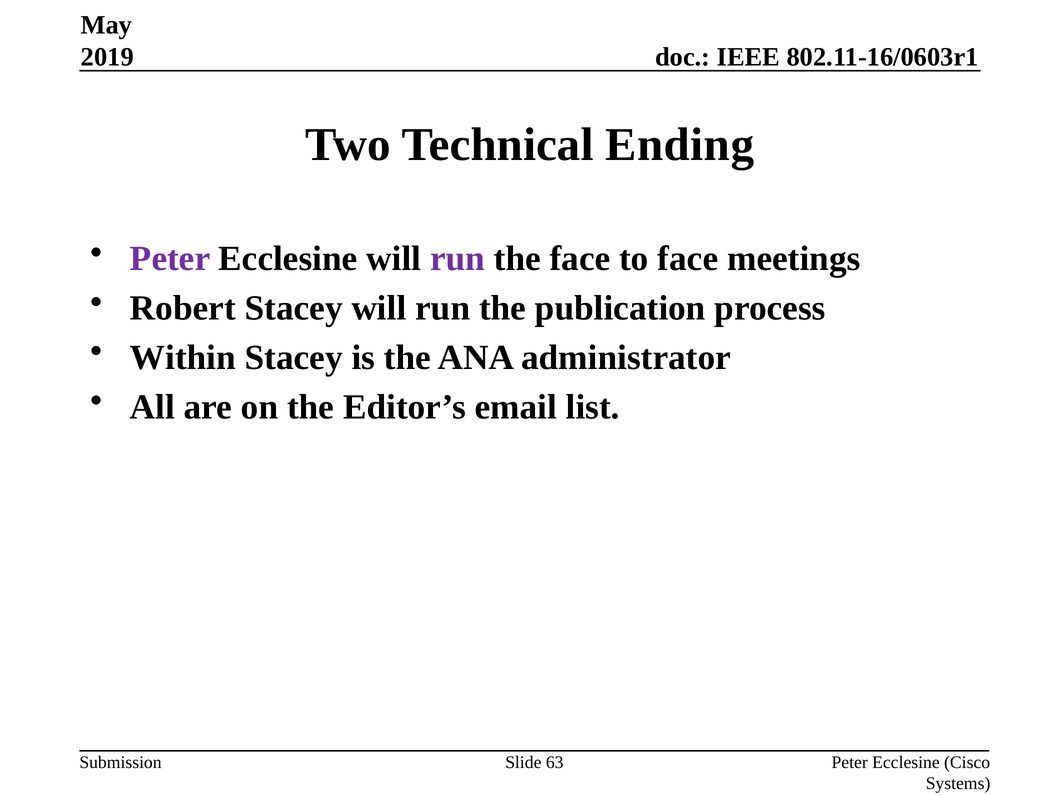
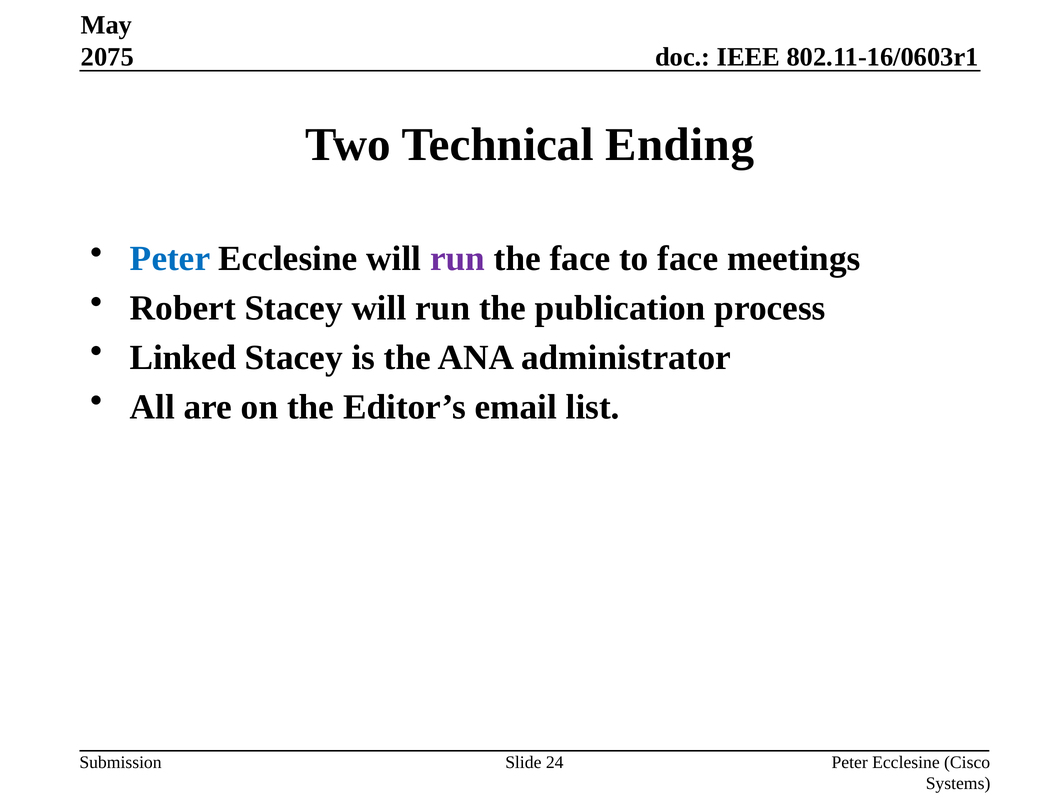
2019: 2019 -> 2075
Peter at (170, 259) colour: purple -> blue
Within: Within -> Linked
63: 63 -> 24
